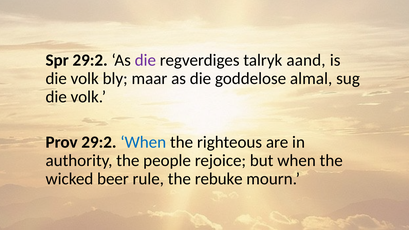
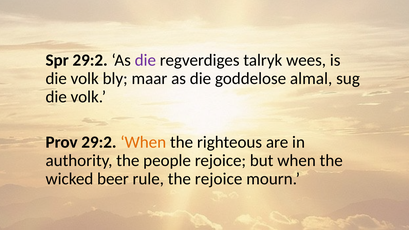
aand: aand -> wees
When at (143, 142) colour: blue -> orange
the rebuke: rebuke -> rejoice
